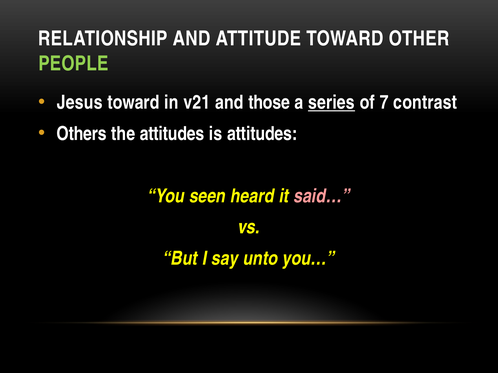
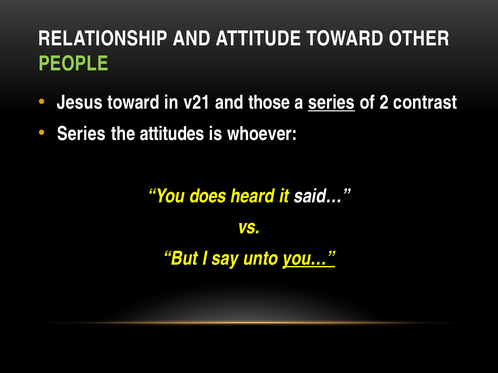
7: 7 -> 2
Others at (82, 134): Others -> Series
is attitudes: attitudes -> whoever
seen: seen -> does
said… colour: pink -> white
you… underline: none -> present
